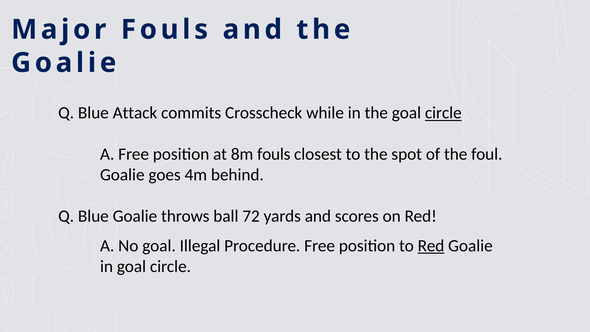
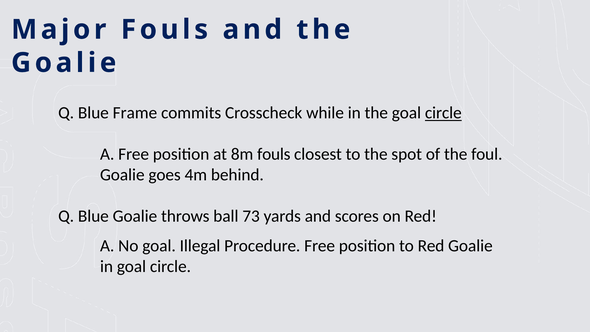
Attack: Attack -> Frame
72: 72 -> 73
Red at (431, 246) underline: present -> none
